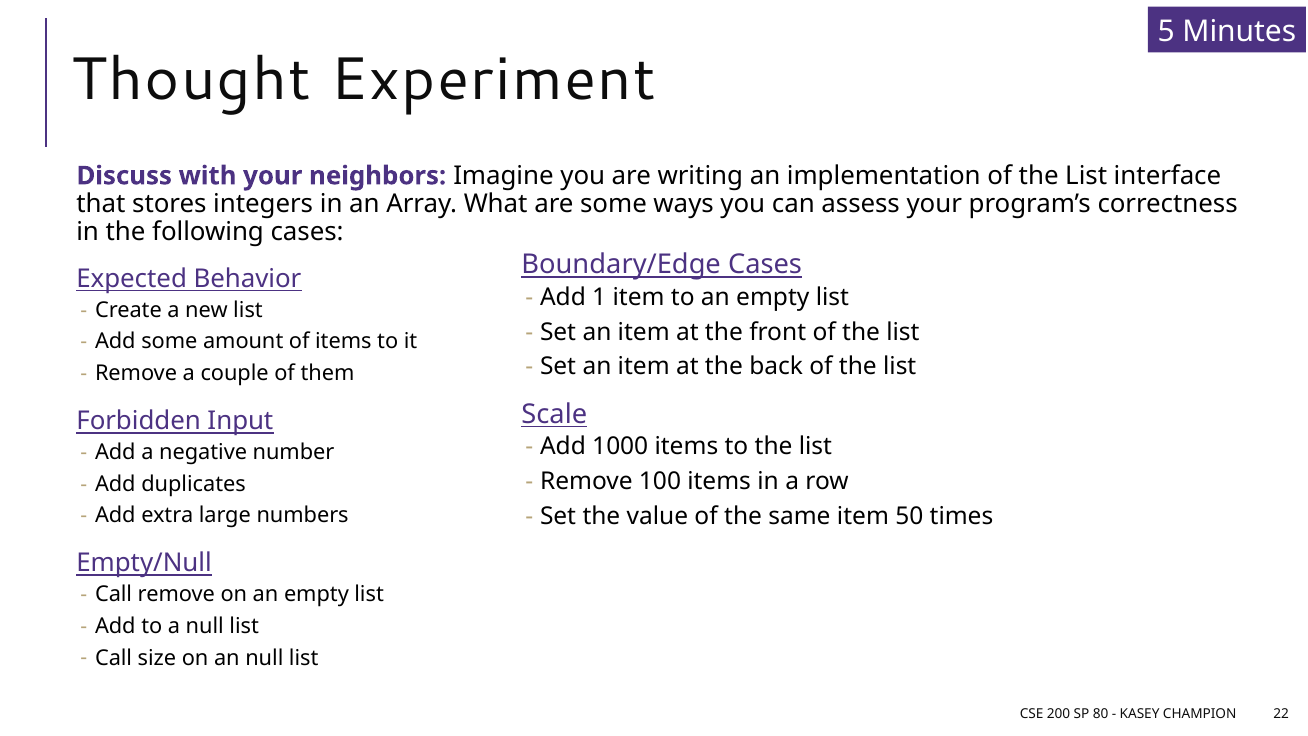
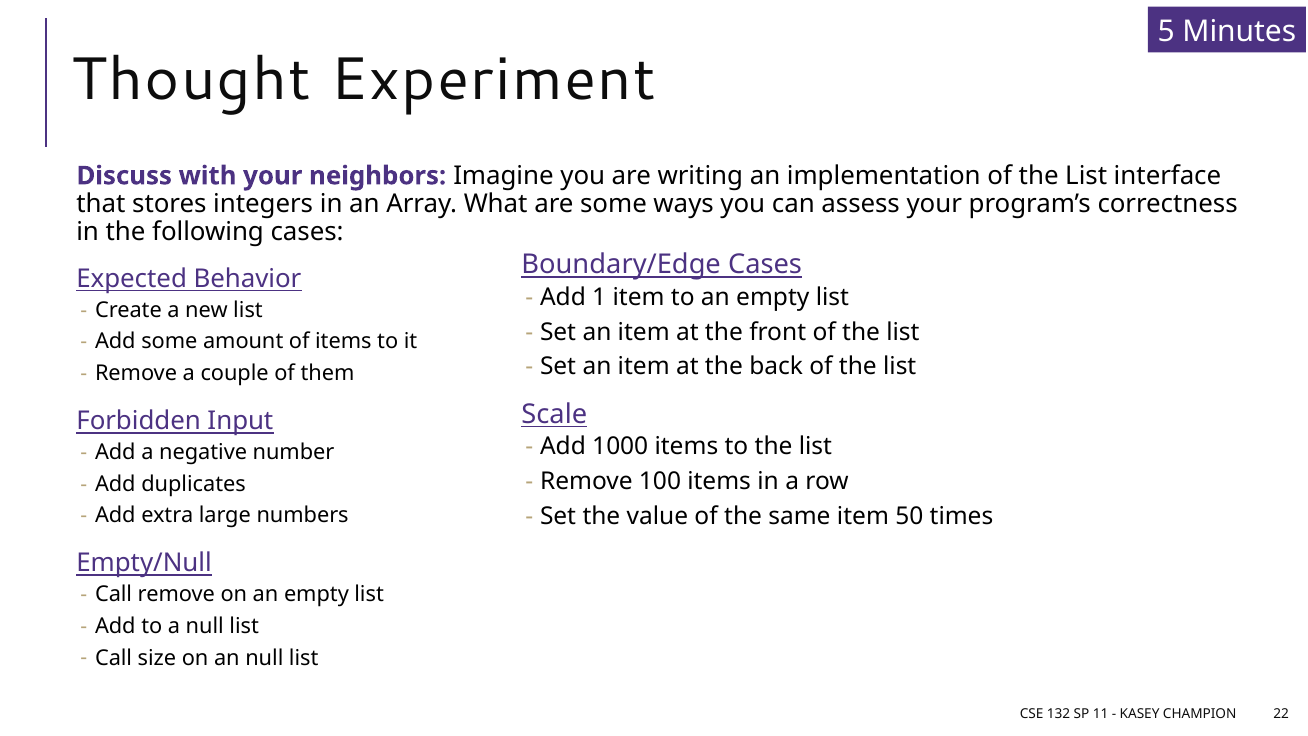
200: 200 -> 132
80: 80 -> 11
